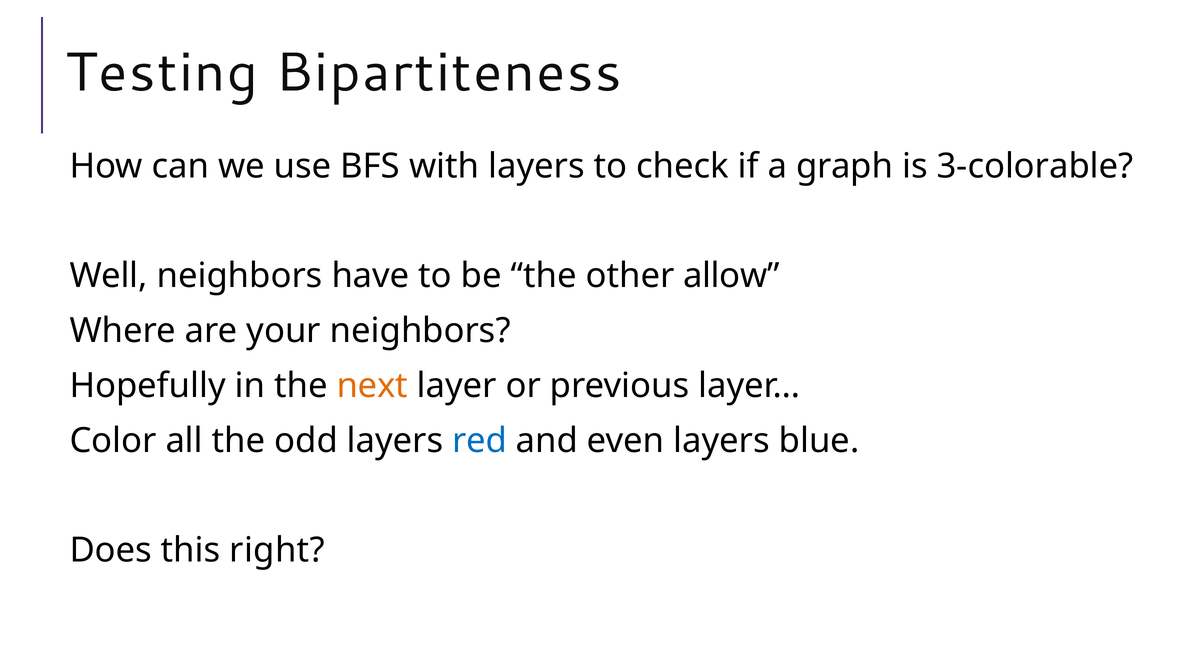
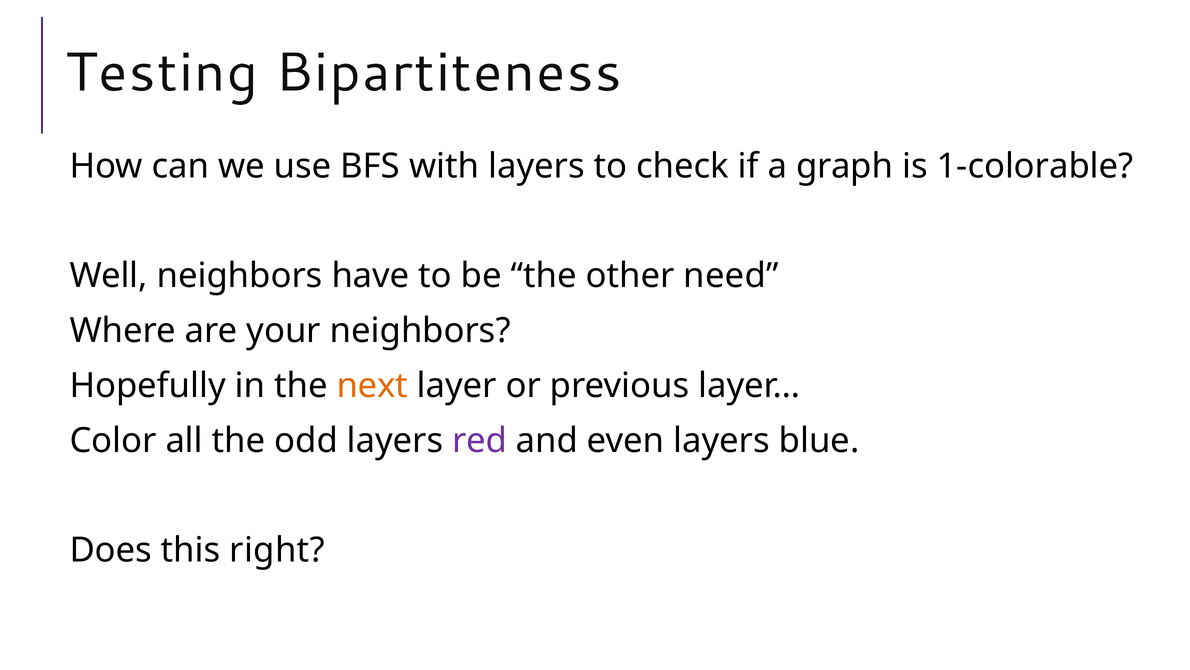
3-colorable: 3-colorable -> 1-colorable
allow: allow -> need
red colour: blue -> purple
